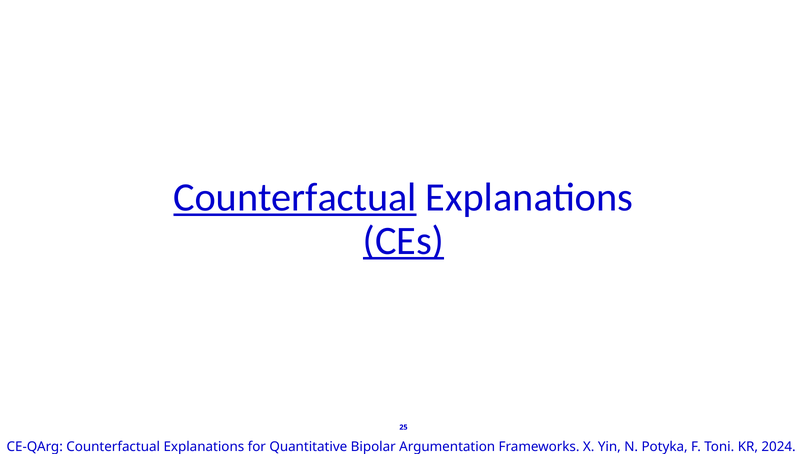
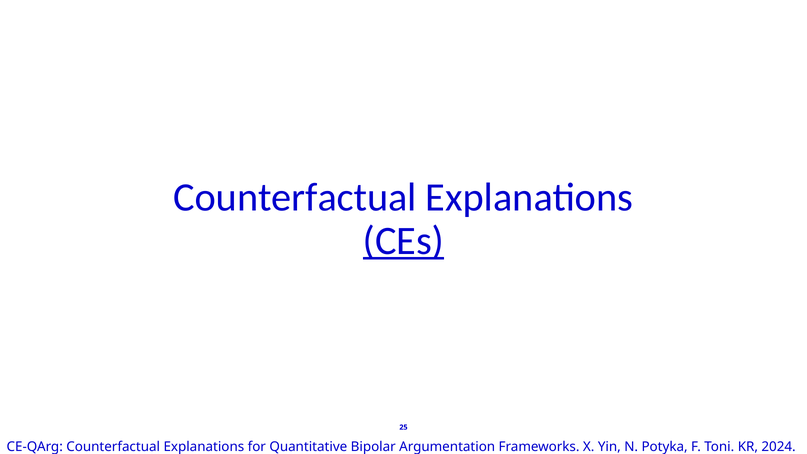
Counterfactual at (295, 197) underline: present -> none
